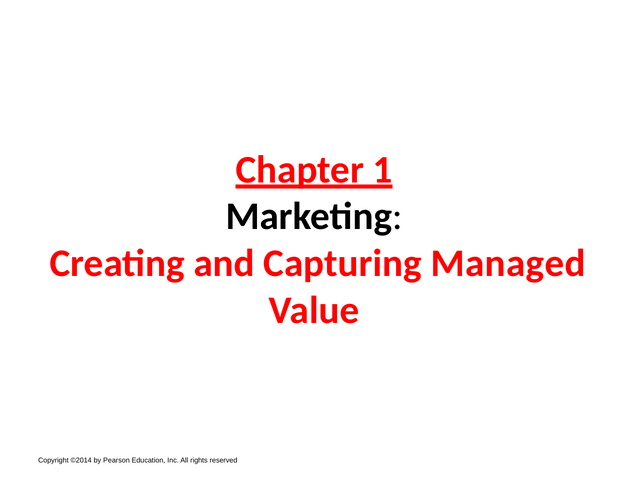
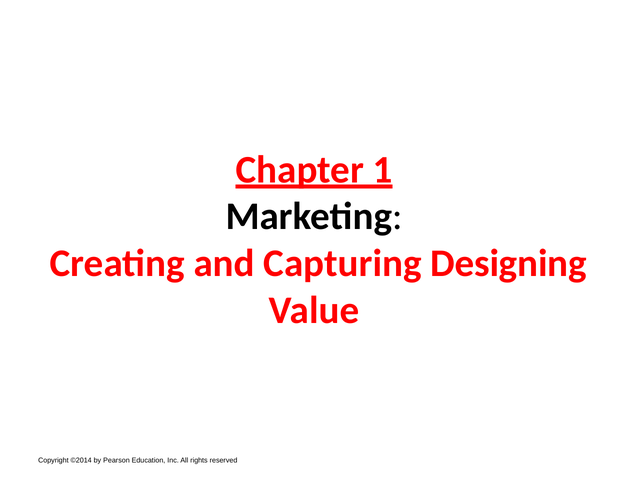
Managed: Managed -> Designing
